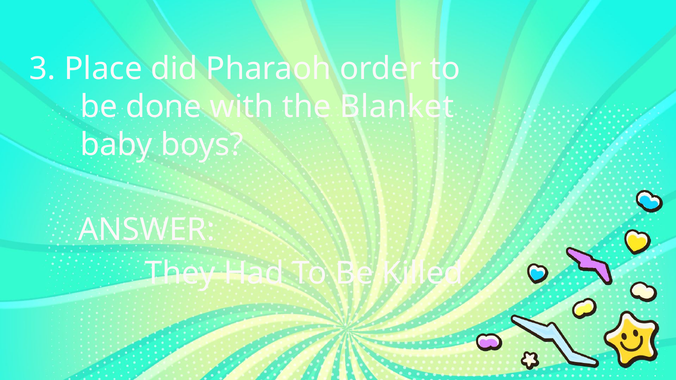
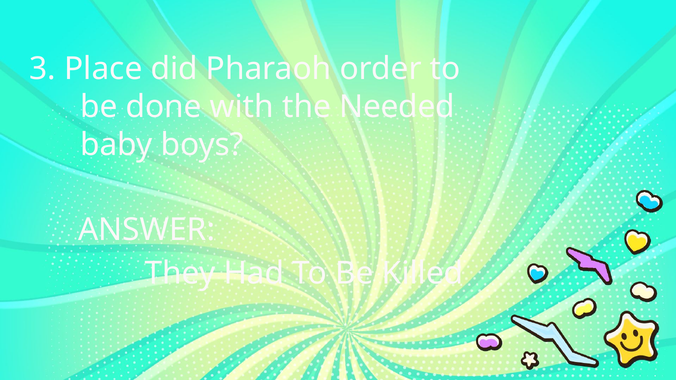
Blanket: Blanket -> Needed
